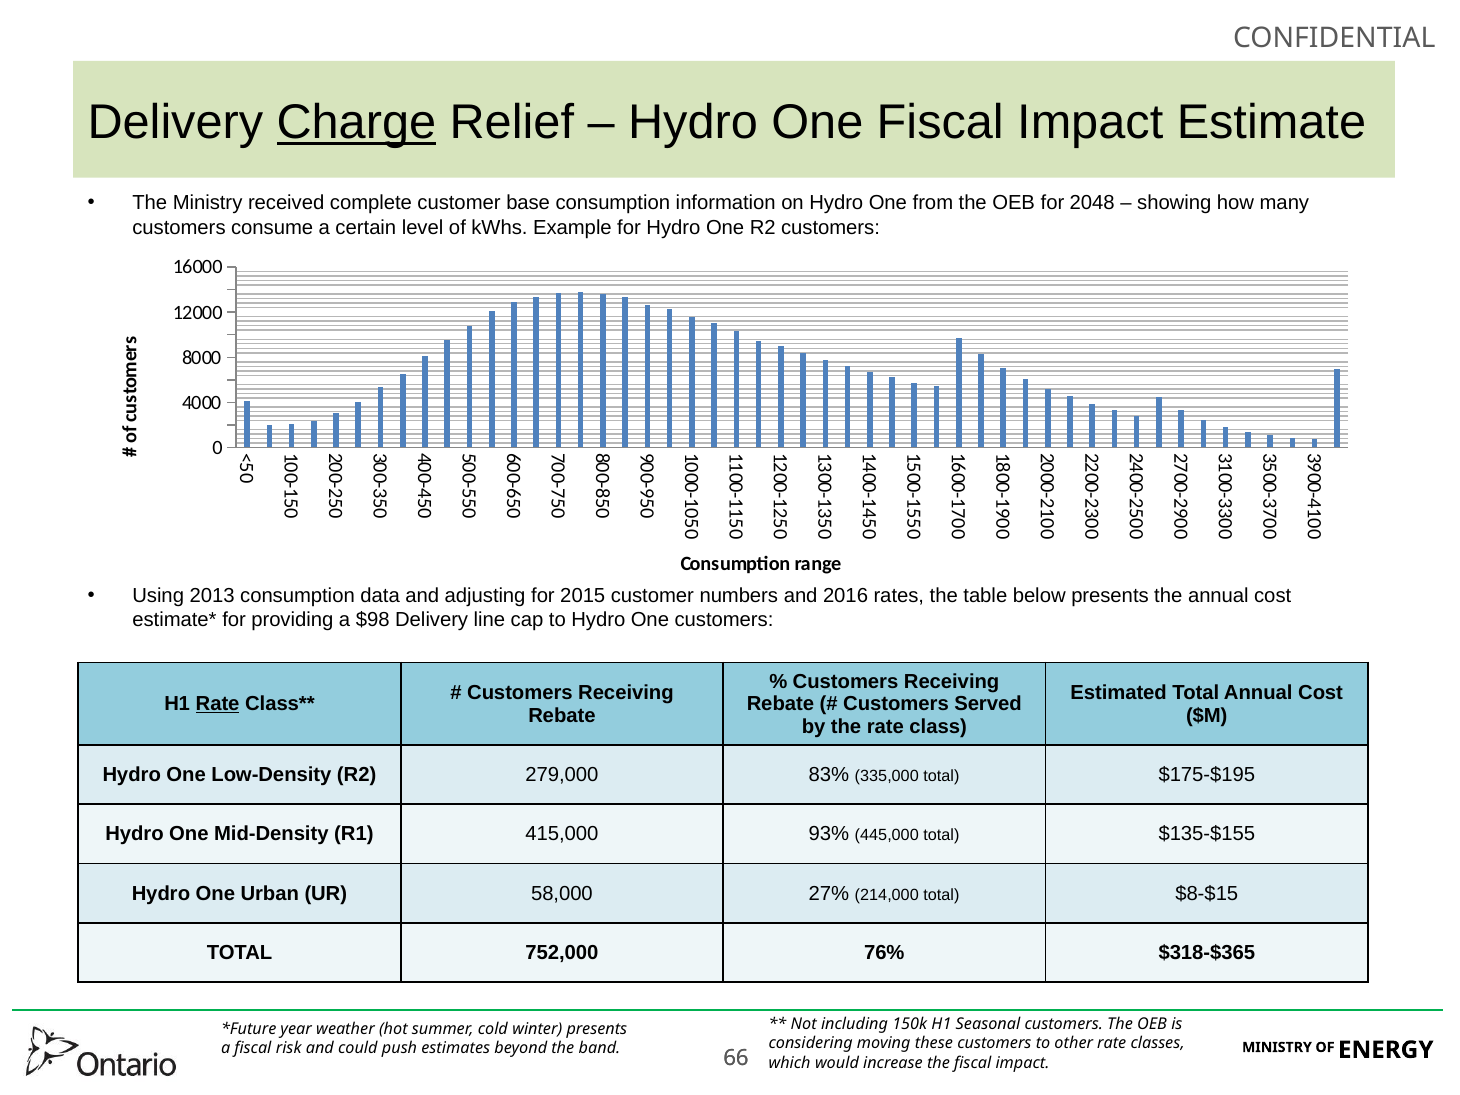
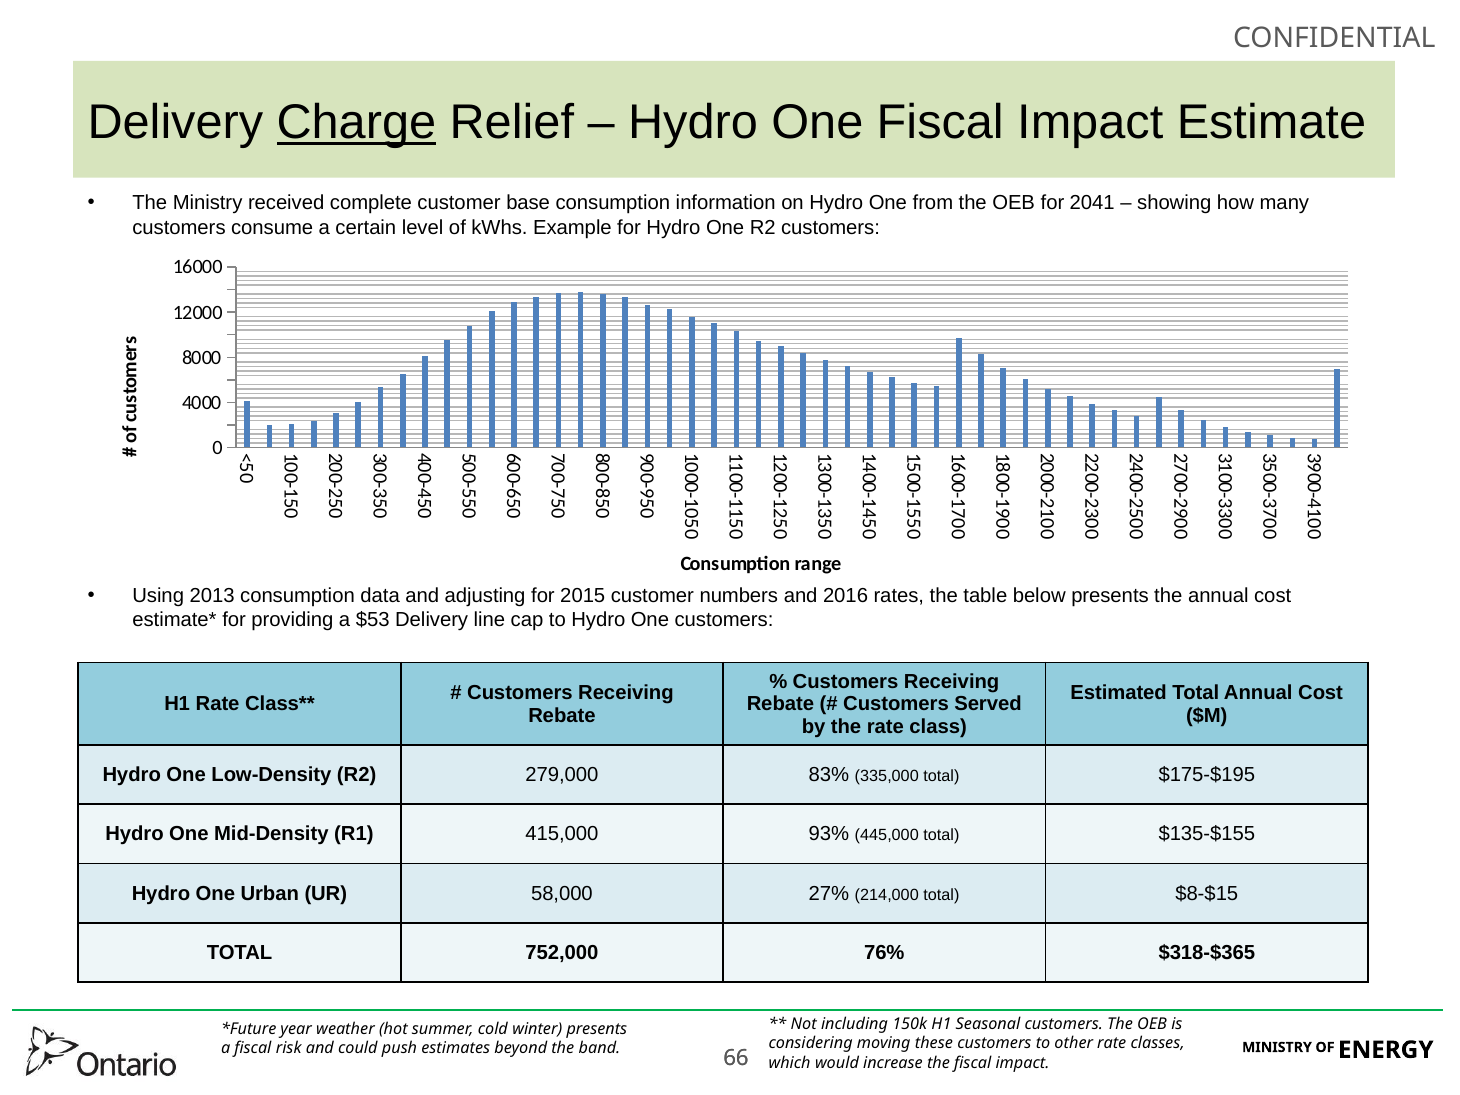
2048: 2048 -> 2041
$98: $98 -> $53
Rate at (218, 704) underline: present -> none
